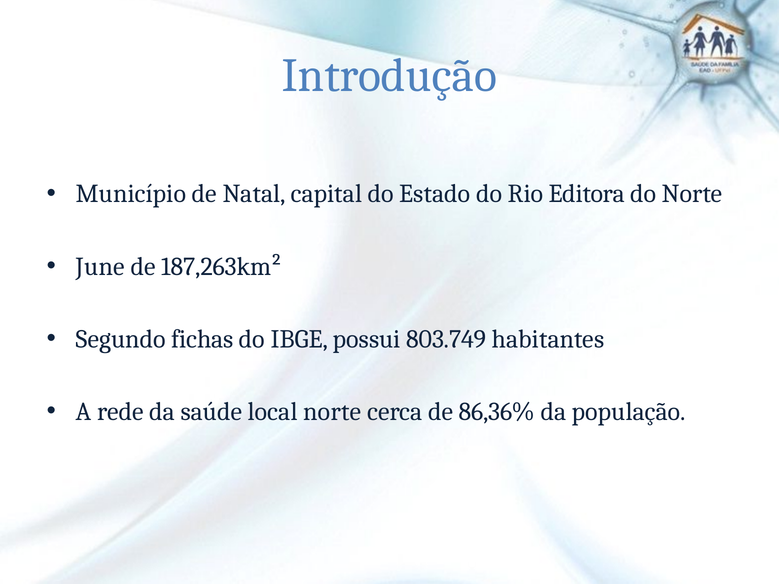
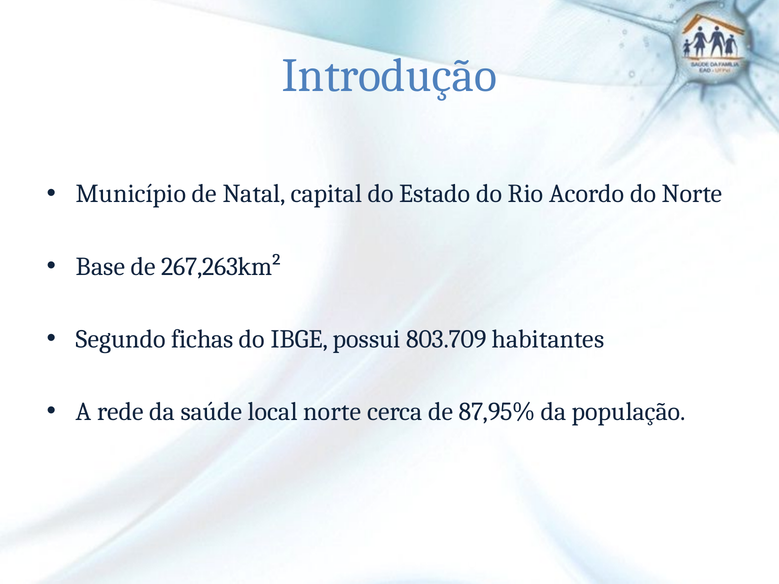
Editora: Editora -> Acordo
June: June -> Base
187,263km²: 187,263km² -> 267,263km²
803.749: 803.749 -> 803.709
86,36%: 86,36% -> 87,95%
